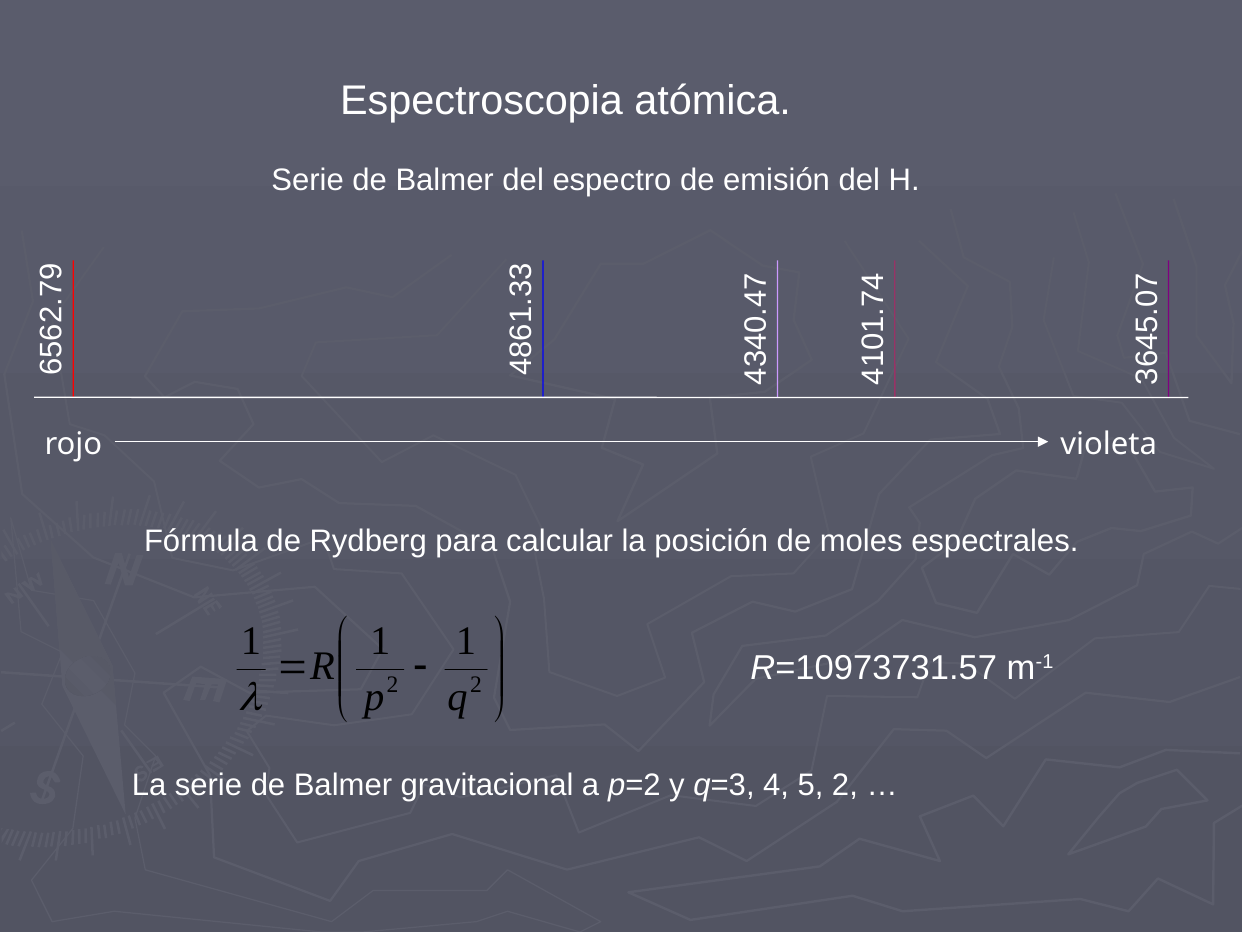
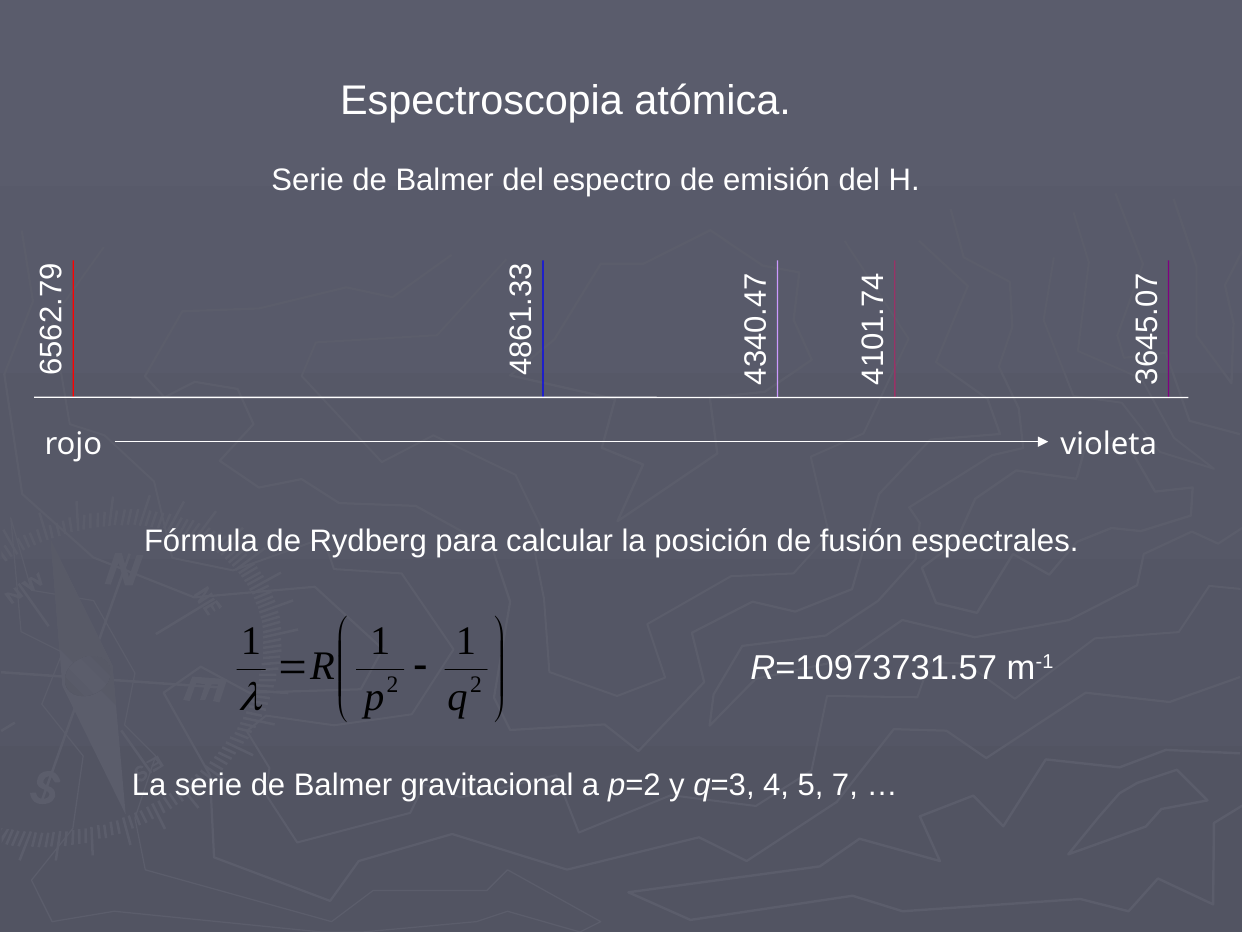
moles: moles -> fusión
5 2: 2 -> 7
